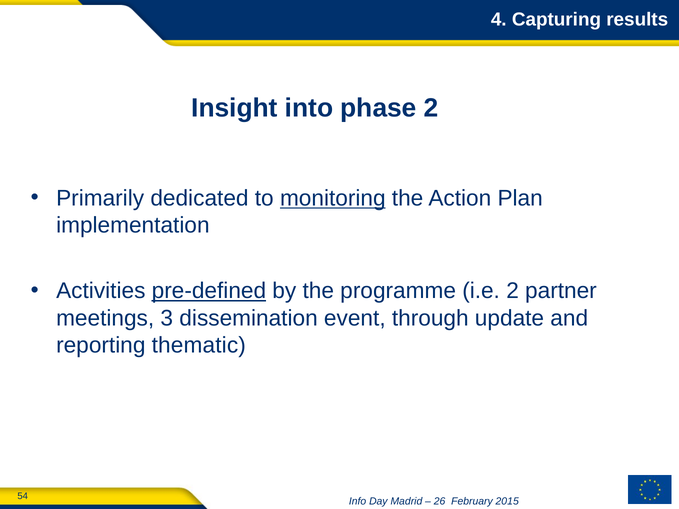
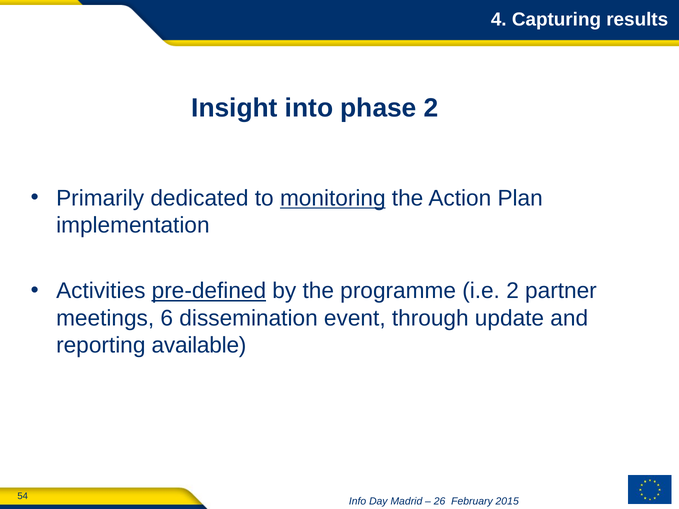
3: 3 -> 6
thematic: thematic -> available
